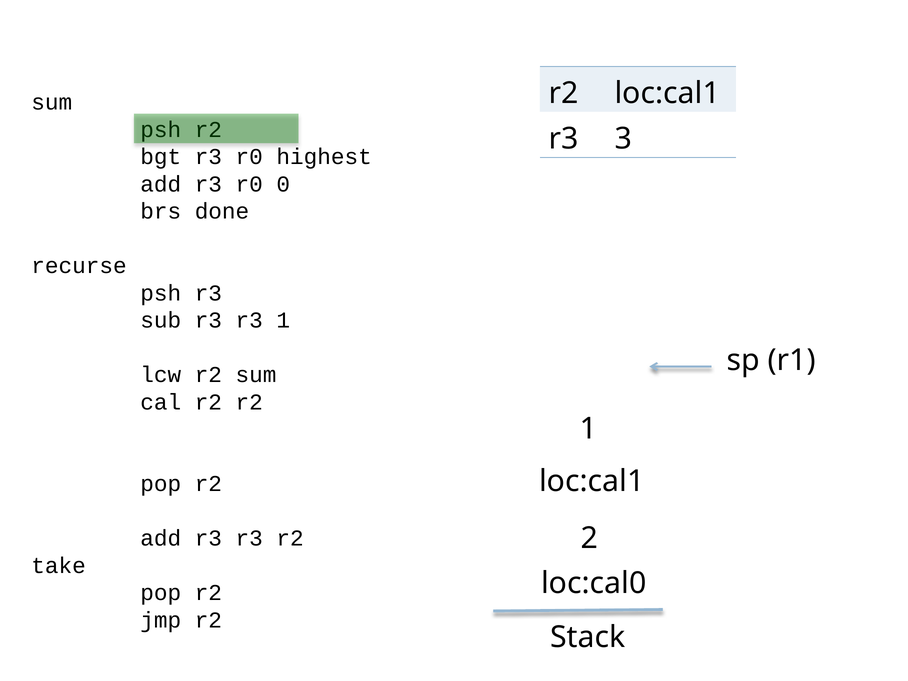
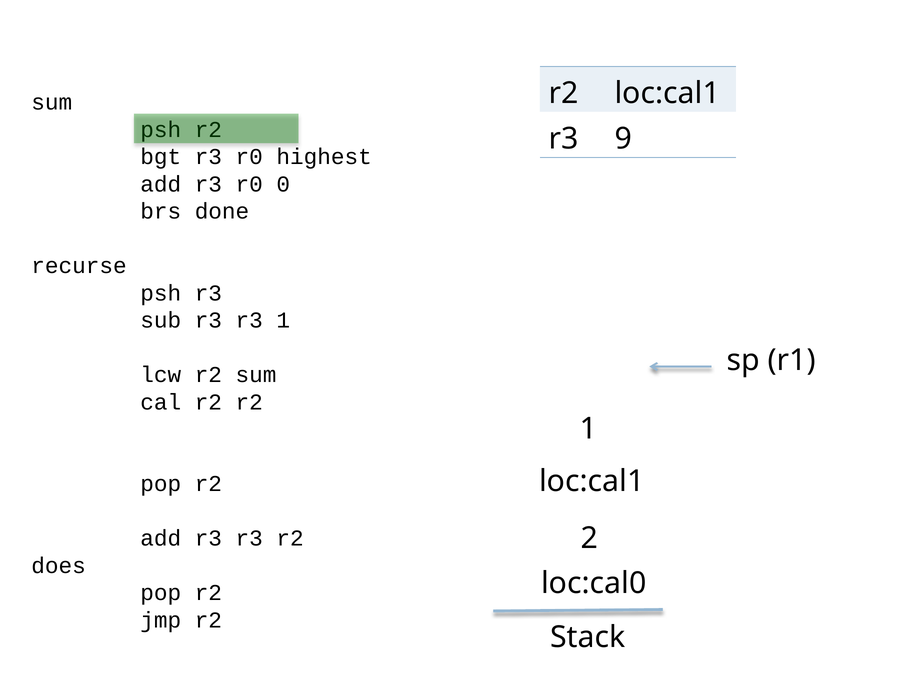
3: 3 -> 9
take: take -> does
